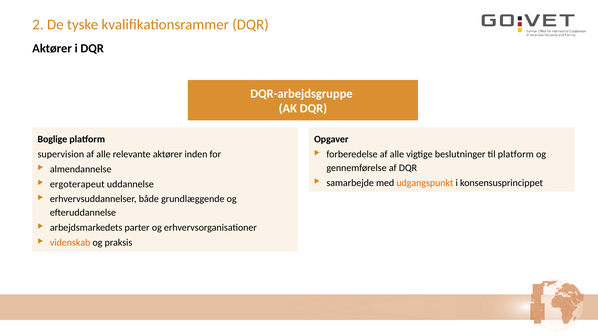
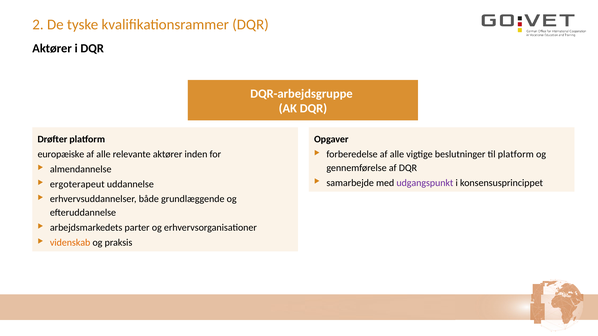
Boglige: Boglige -> Drøfter
supervision: supervision -> europæiske
udgangspunkt colour: orange -> purple
